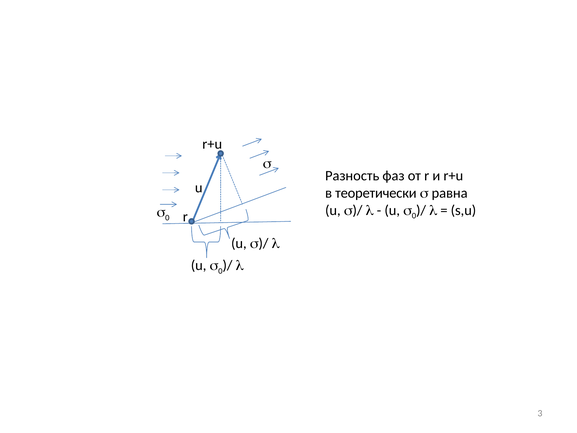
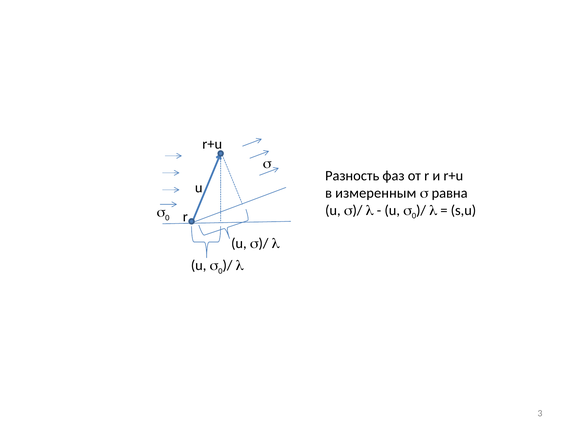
теоретически: теоретически -> измеренным
